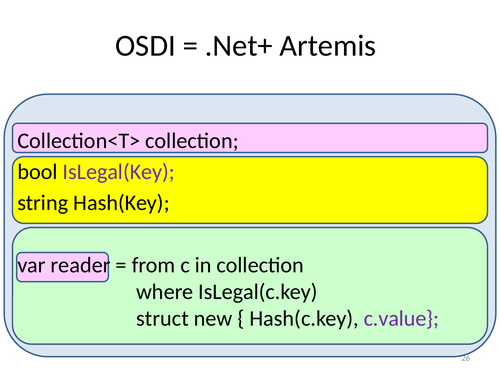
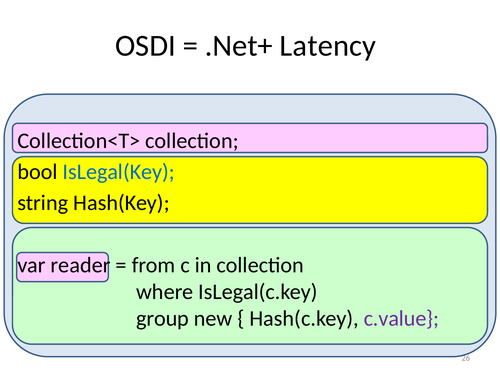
Artemis: Artemis -> Latency
IsLegal(Key colour: purple -> blue
struct: struct -> group
